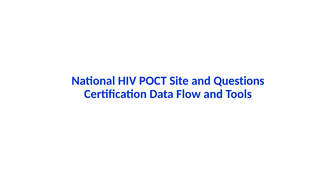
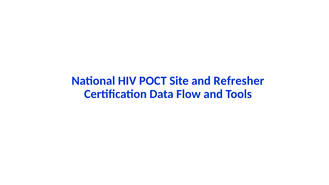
Questions: Questions -> Refresher
